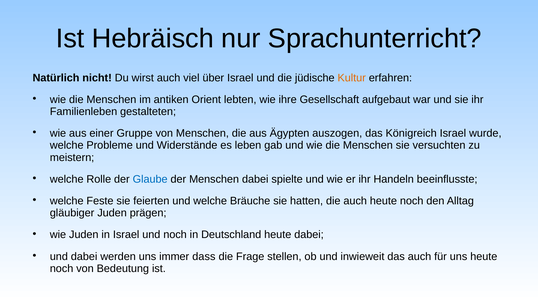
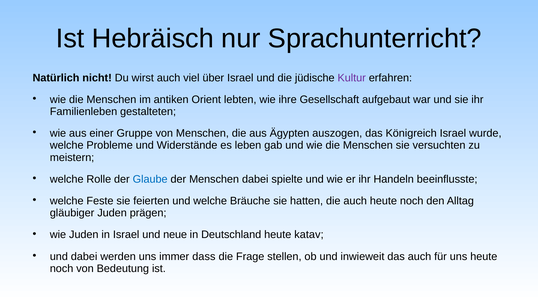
Kultur colour: orange -> purple
und noch: noch -> neue
heute dabei: dabei -> katav
